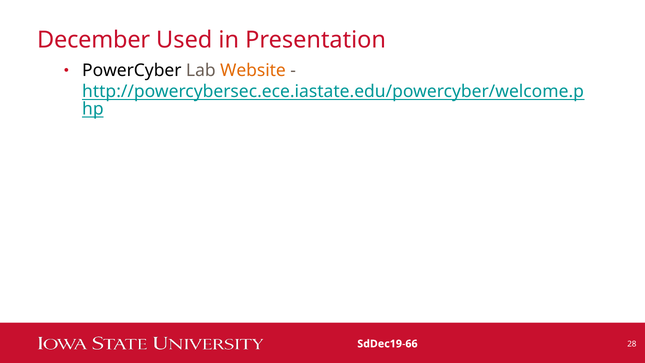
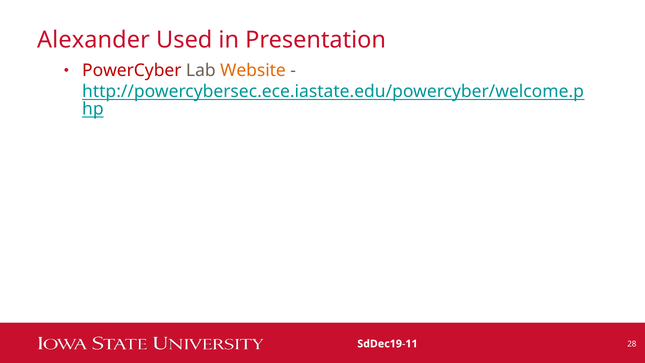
December: December -> Alexander
PowerCyber colour: black -> red
SdDec19-66: SdDec19-66 -> SdDec19-11
